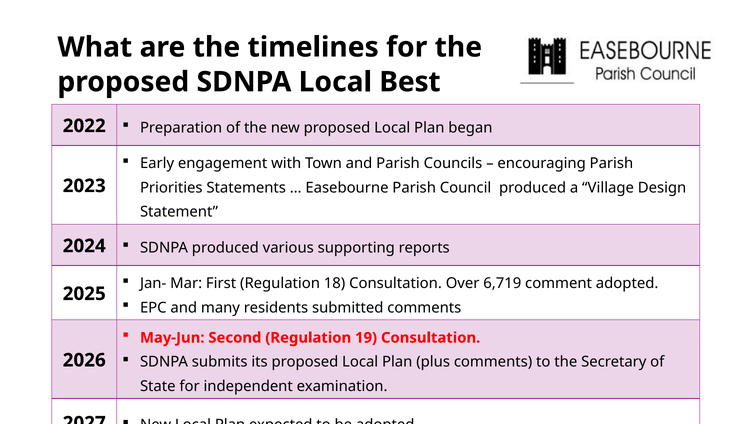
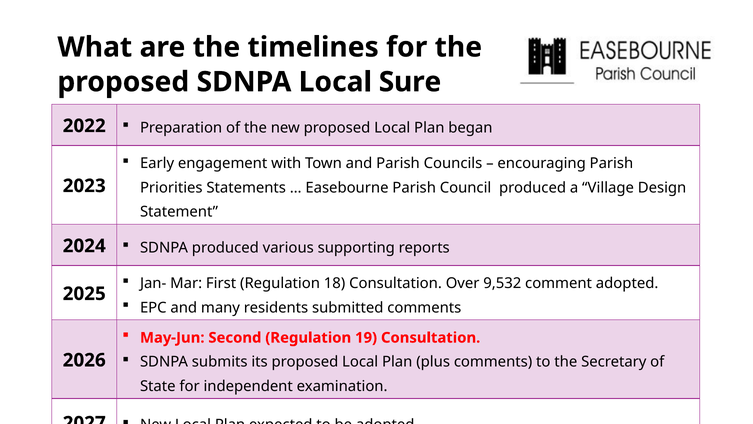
Best: Best -> Sure
6,719: 6,719 -> 9,532
